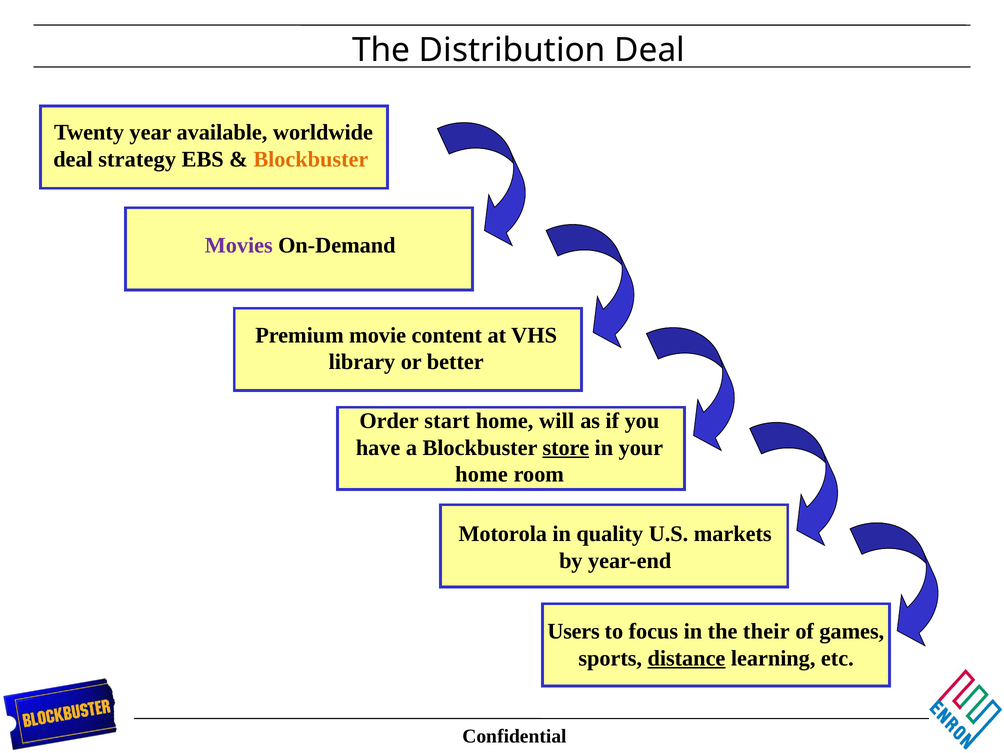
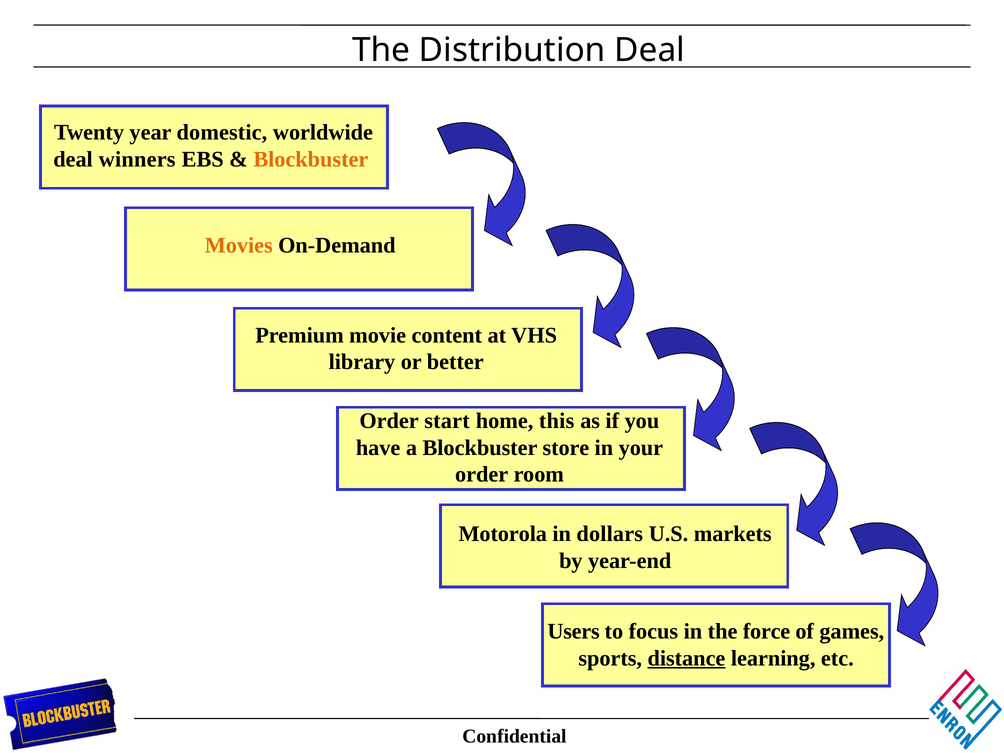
available: available -> domestic
strategy: strategy -> winners
Movies colour: purple -> orange
will: will -> this
store underline: present -> none
home at (482, 474): home -> order
quality: quality -> dollars
their: their -> force
